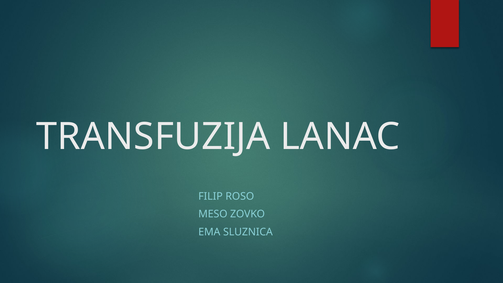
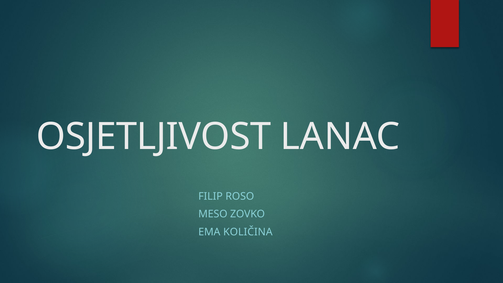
TRANSFUZIJA: TRANSFUZIJA -> OSJETLJIVOST
SLUZNICA: SLUZNICA -> KOLIČINA
